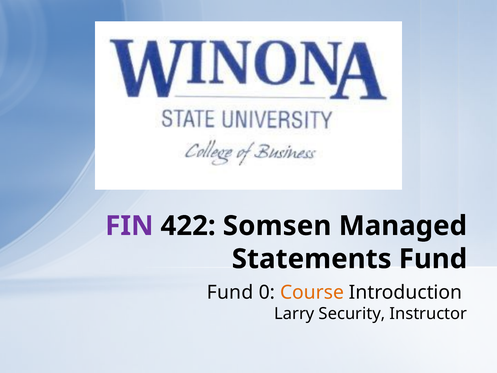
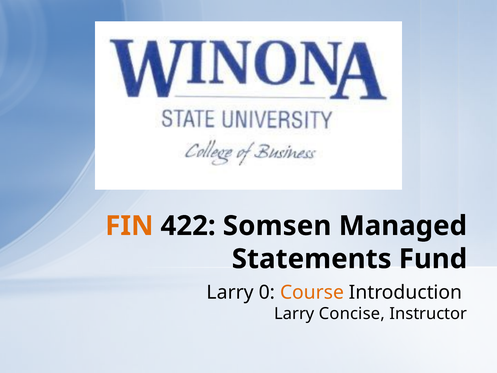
FIN colour: purple -> orange
Fund at (230, 292): Fund -> Larry
Security: Security -> Concise
